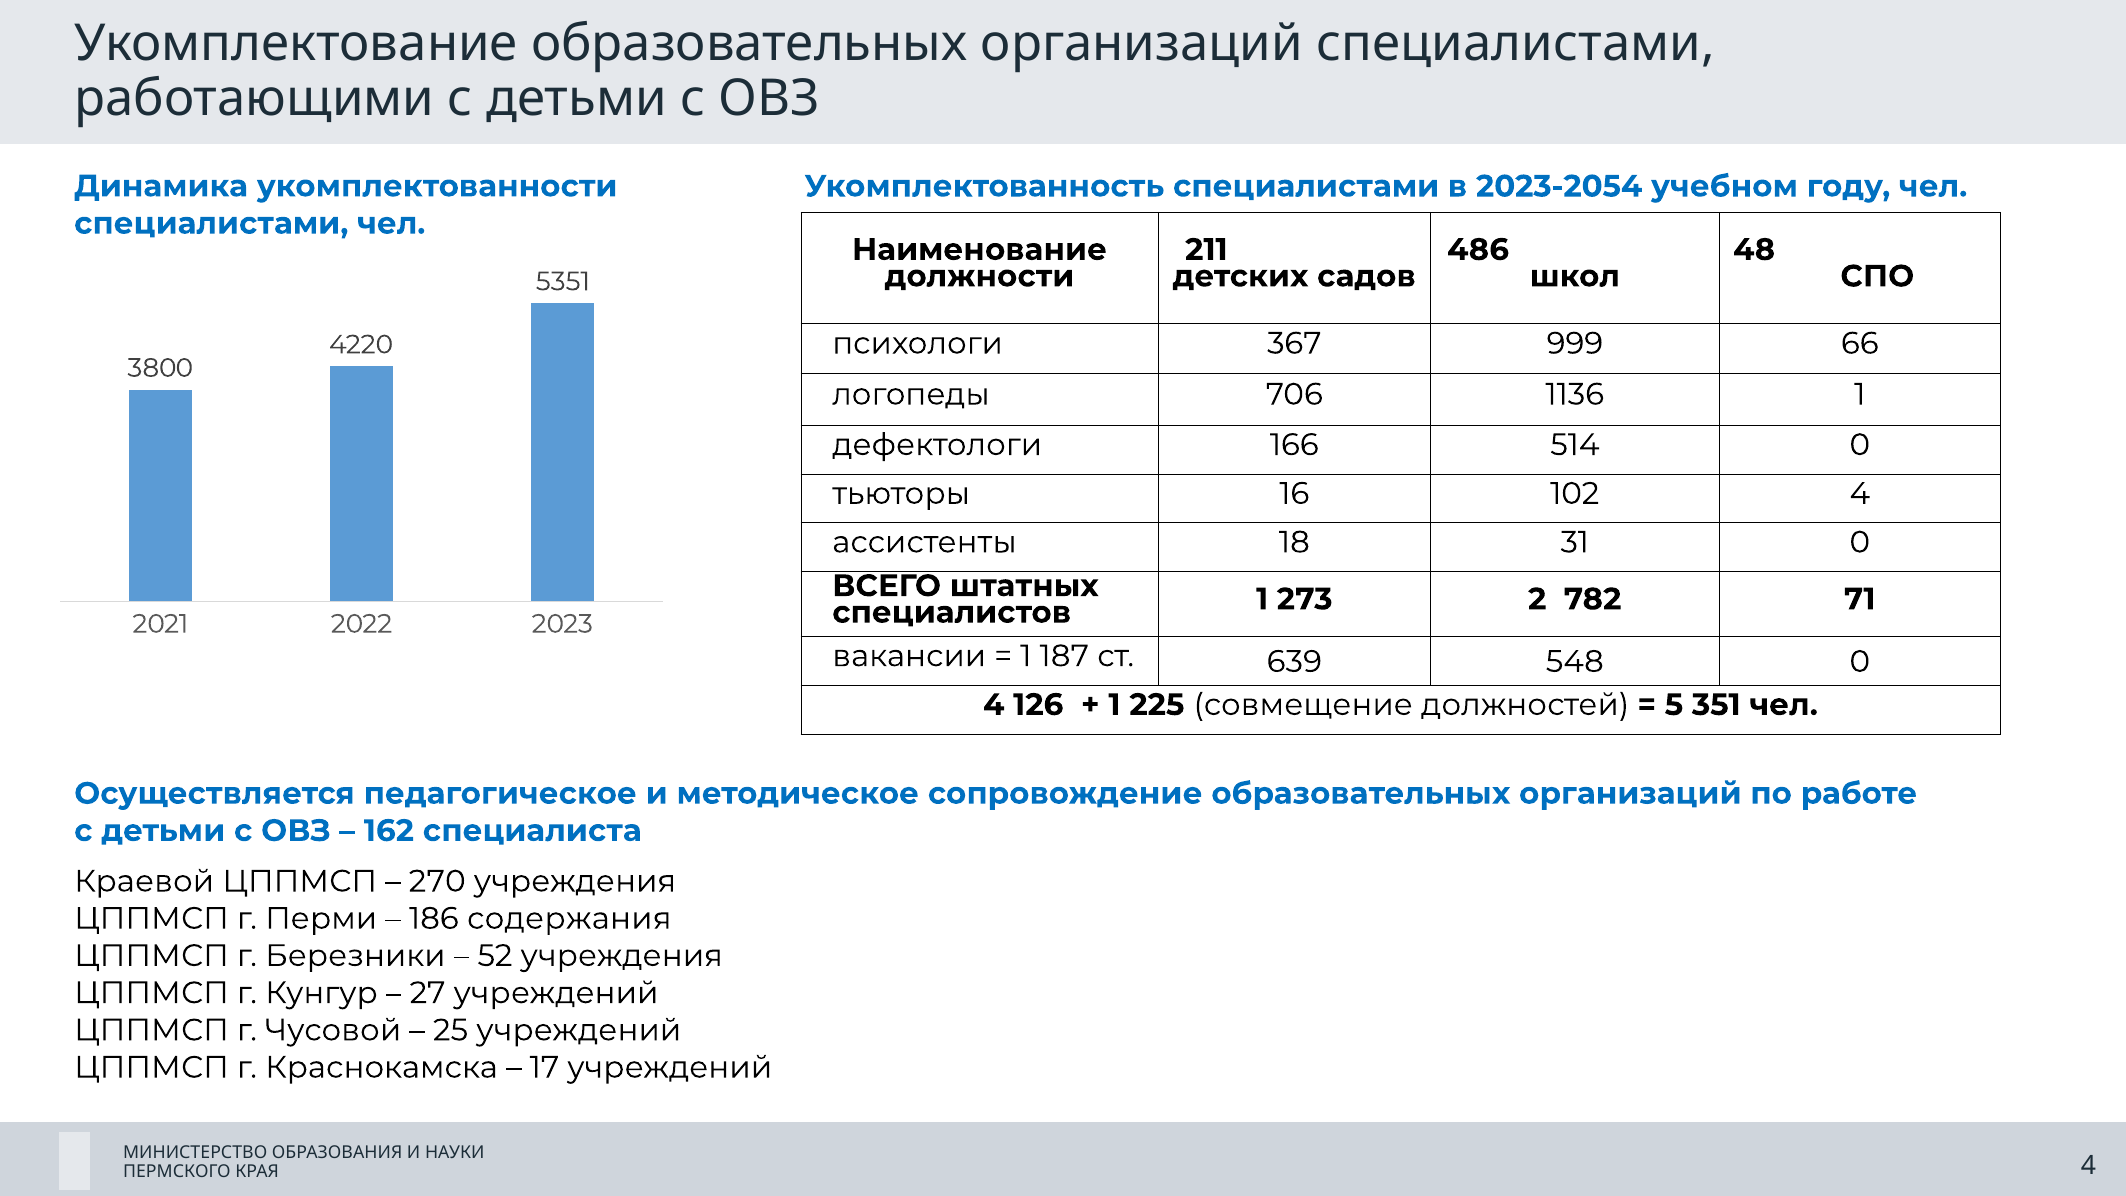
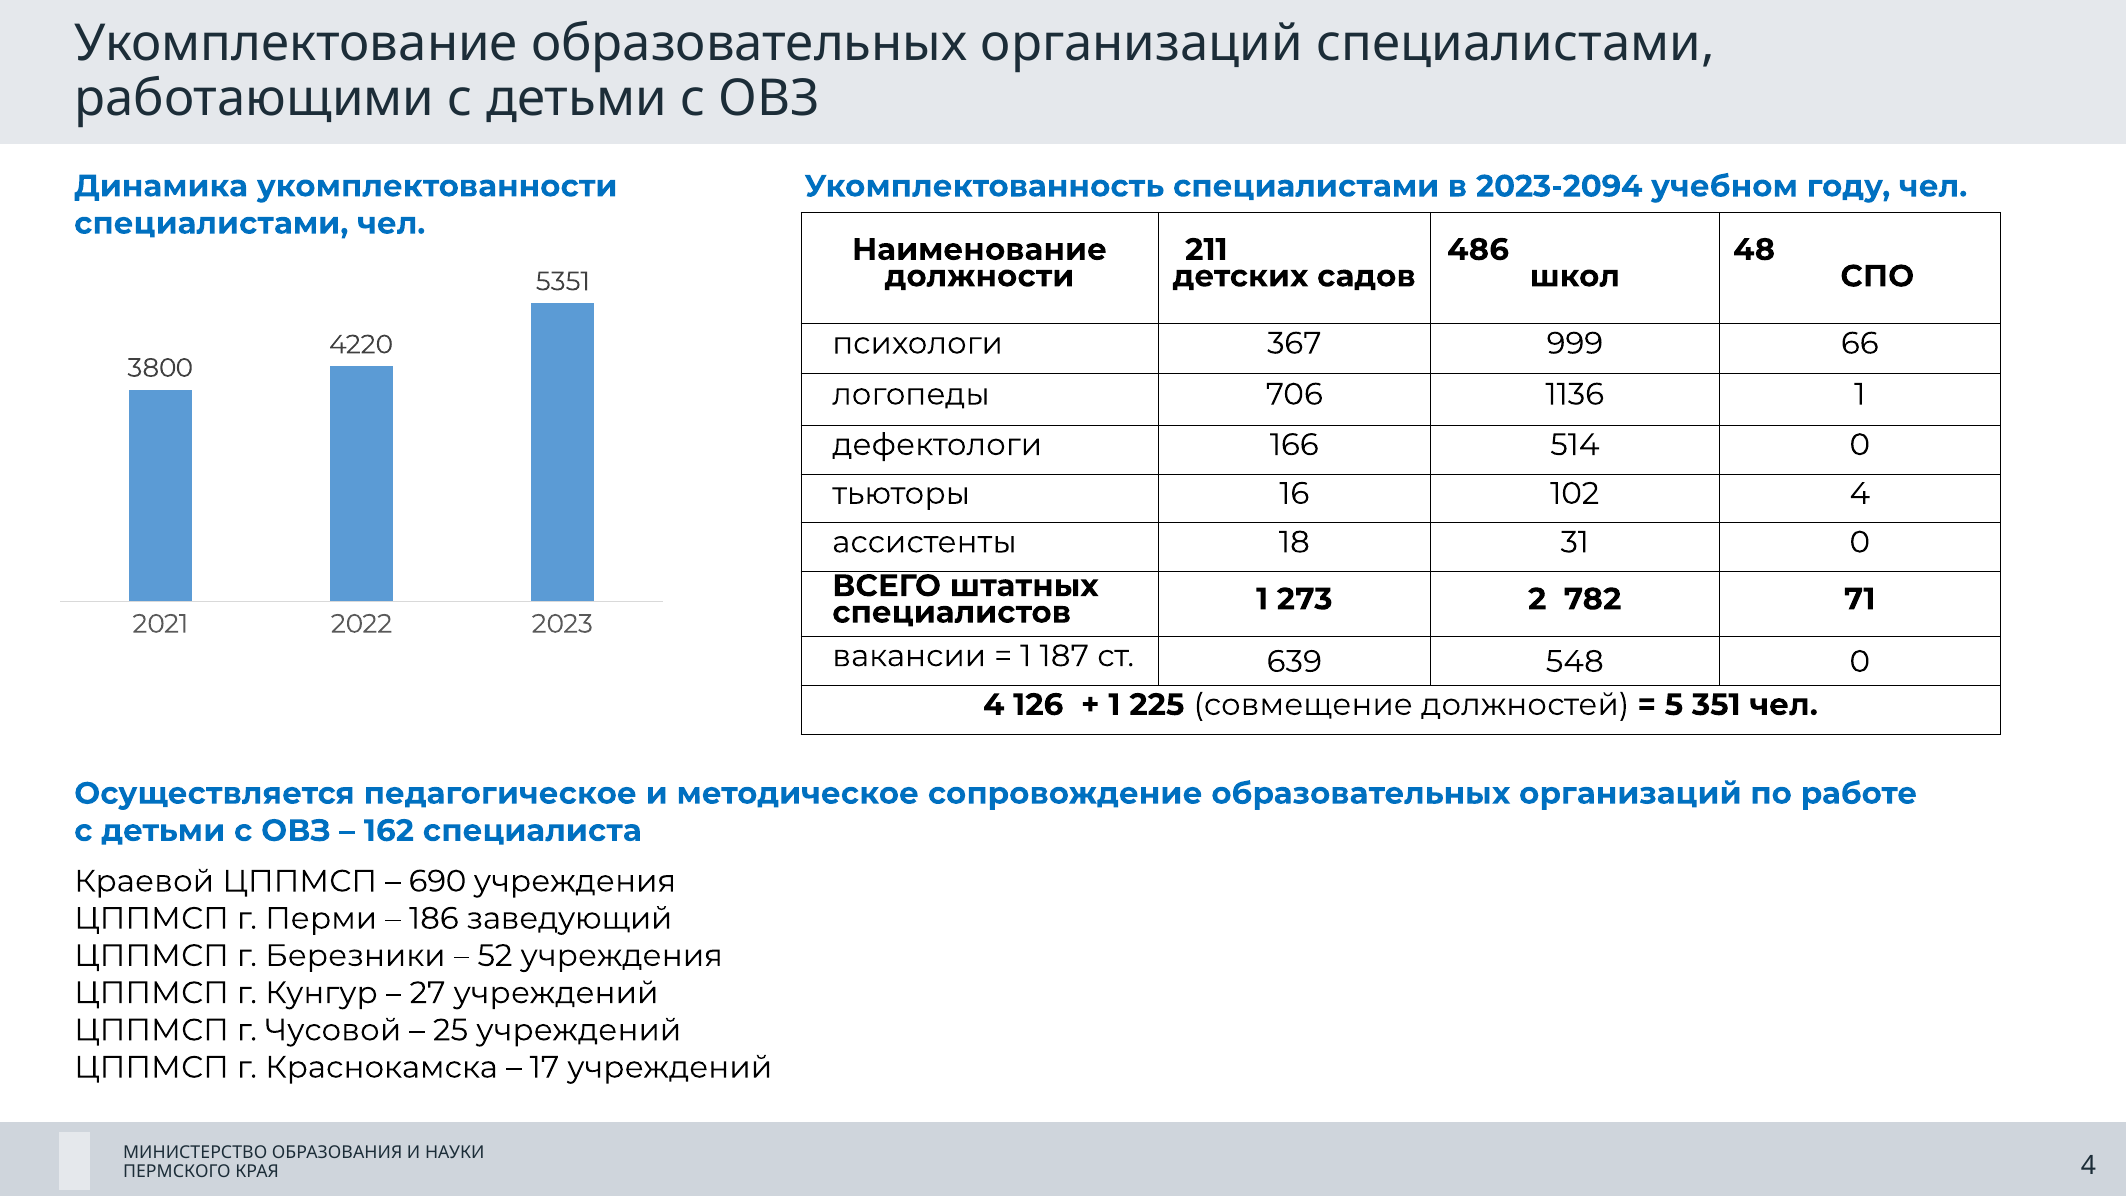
2023-2054: 2023-2054 -> 2023-2094
270: 270 -> 690
содержания: содержания -> заведующий
